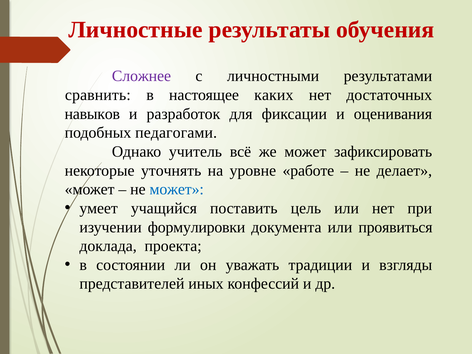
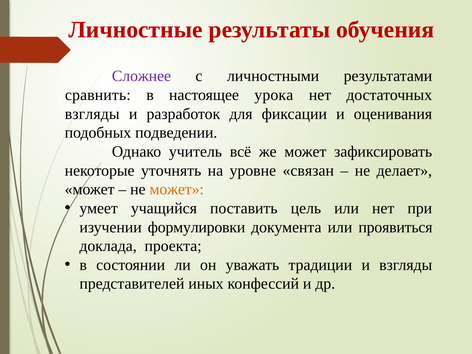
каких: каких -> урока
навыков at (92, 114): навыков -> взгляды
педагогами: педагогами -> подведении
работе: работе -> связан
может at (177, 189) colour: blue -> orange
